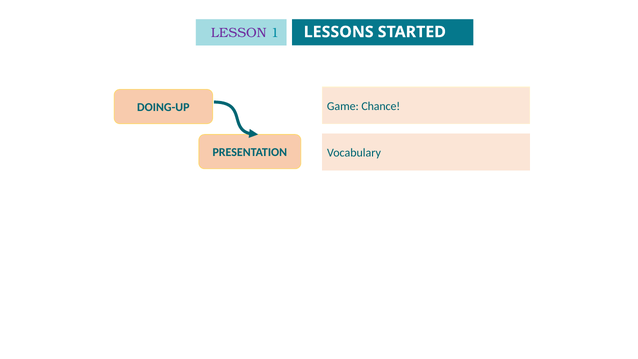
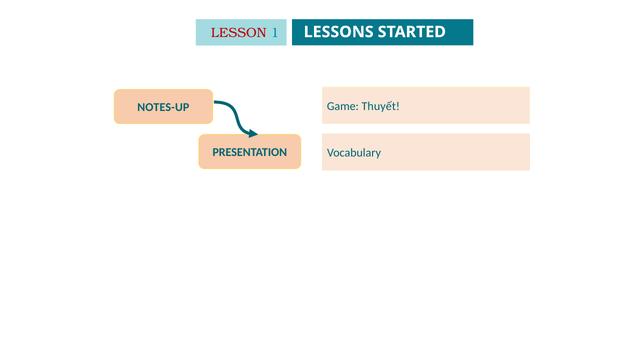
LESSON colour: purple -> red
Chance: Chance -> Thuyết
DOING-UP: DOING-UP -> NOTES-UP
